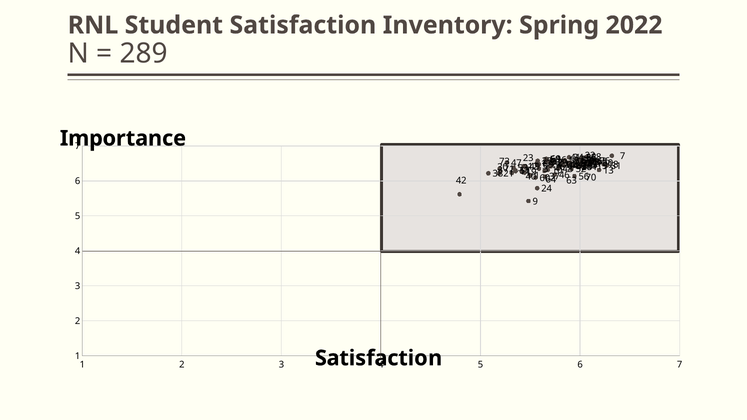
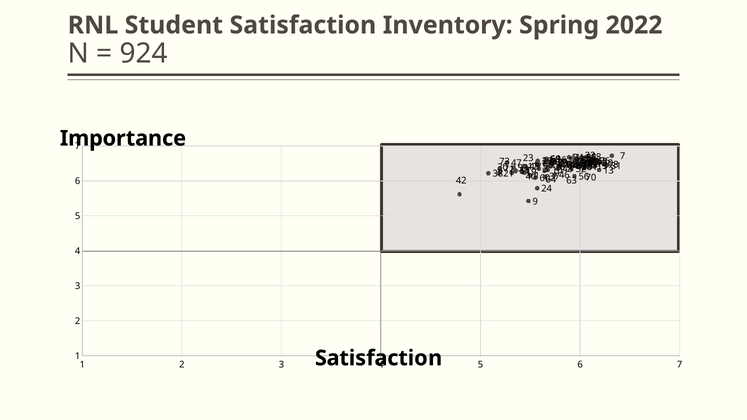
289: 289 -> 924
